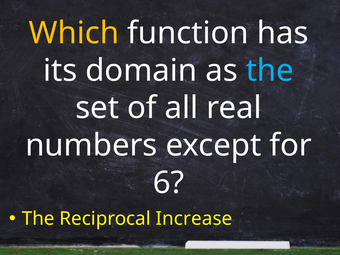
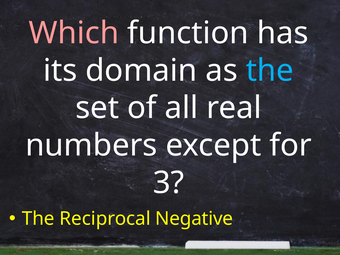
Which colour: yellow -> pink
6: 6 -> 3
Increase: Increase -> Negative
